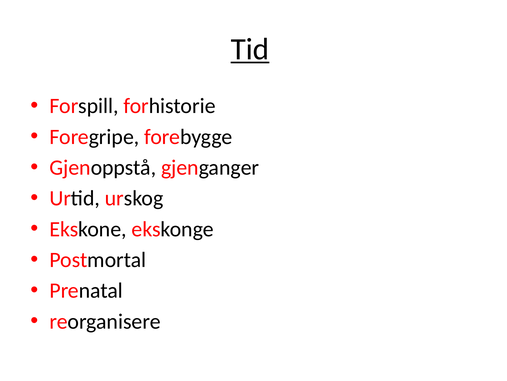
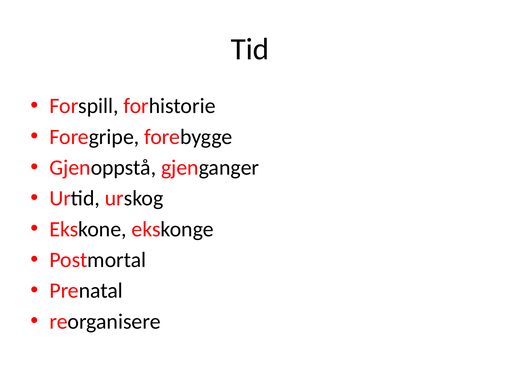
Tid underline: present -> none
